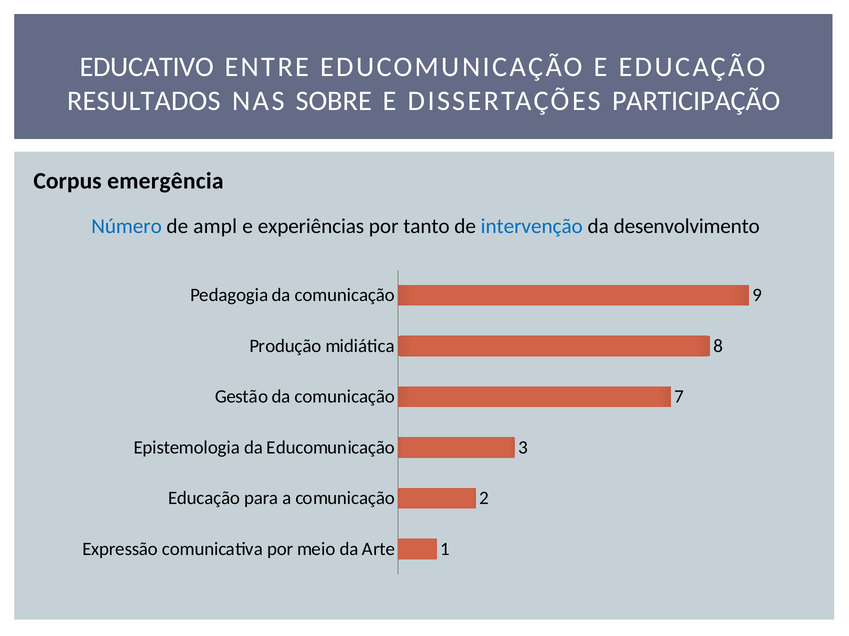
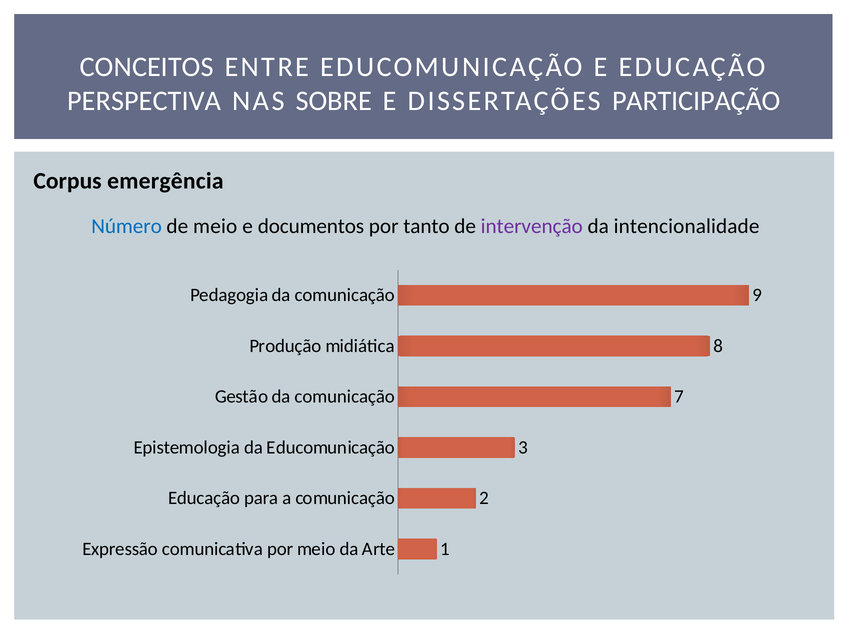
EDUCATIVO: EDUCATIVO -> CONCEITOS
RESULTADOS: RESULTADOS -> PERSPECTIVA
de ampl: ampl -> meio
experiências: experiências -> documentos
intervenção colour: blue -> purple
desenvolvimento: desenvolvimento -> intencionalidade
